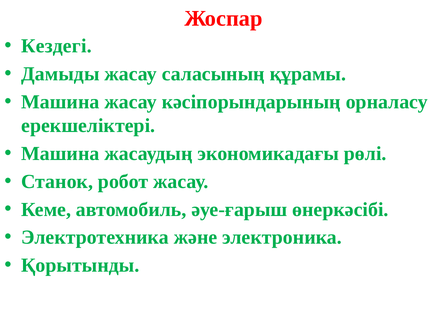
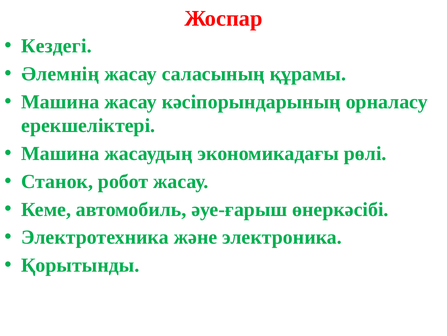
Дамыды: Дамыды -> Әлемнің
